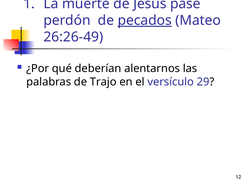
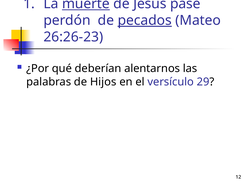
muerte underline: none -> present
26:26-49: 26:26-49 -> 26:26-23
Trajo: Trajo -> Hijos
